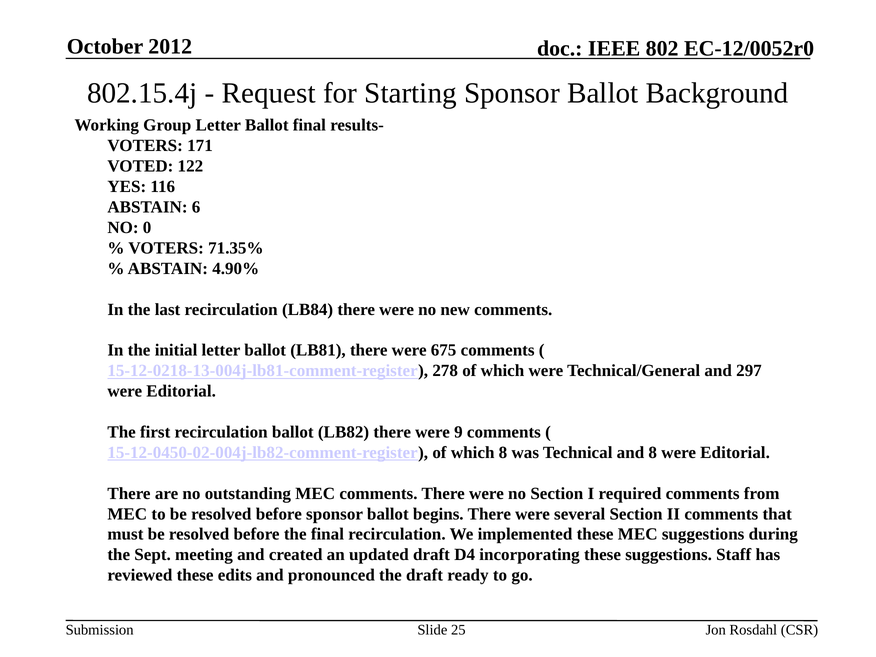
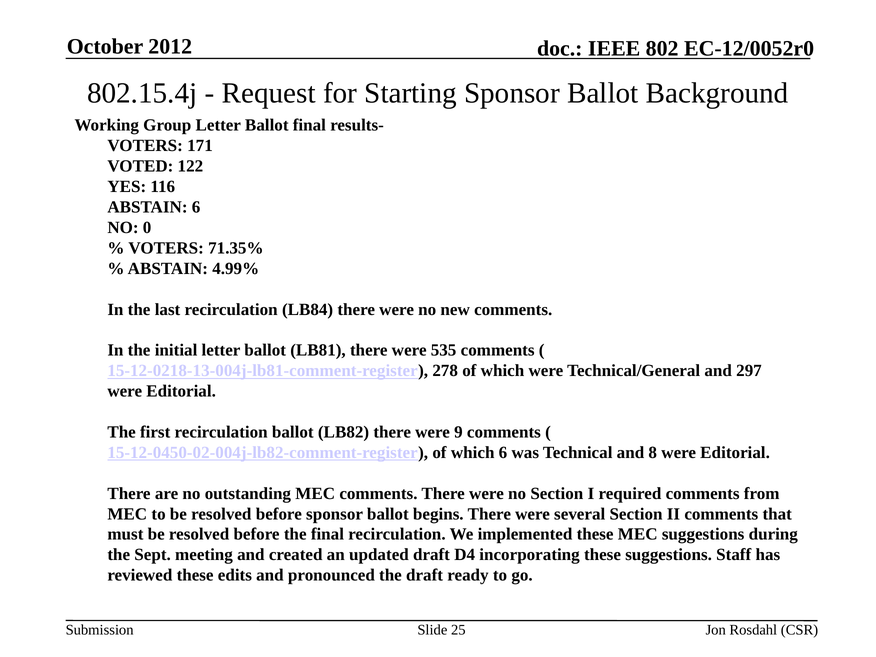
4.90%: 4.90% -> 4.99%
675: 675 -> 535
which 8: 8 -> 6
